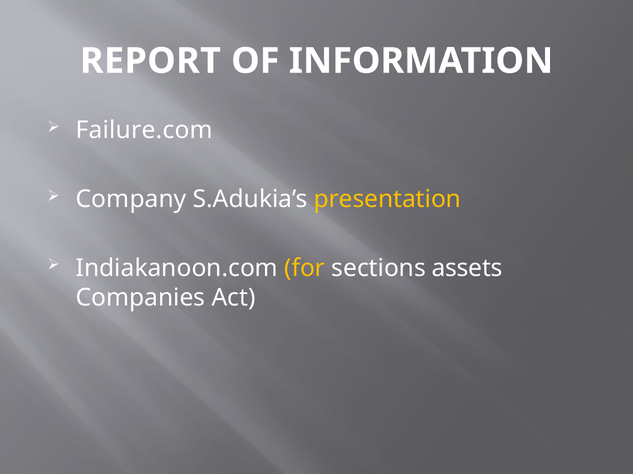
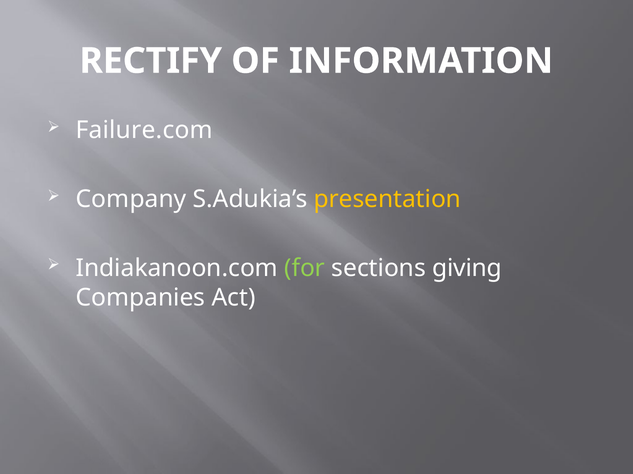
REPORT: REPORT -> RECTIFY
for colour: yellow -> light green
assets: assets -> giving
